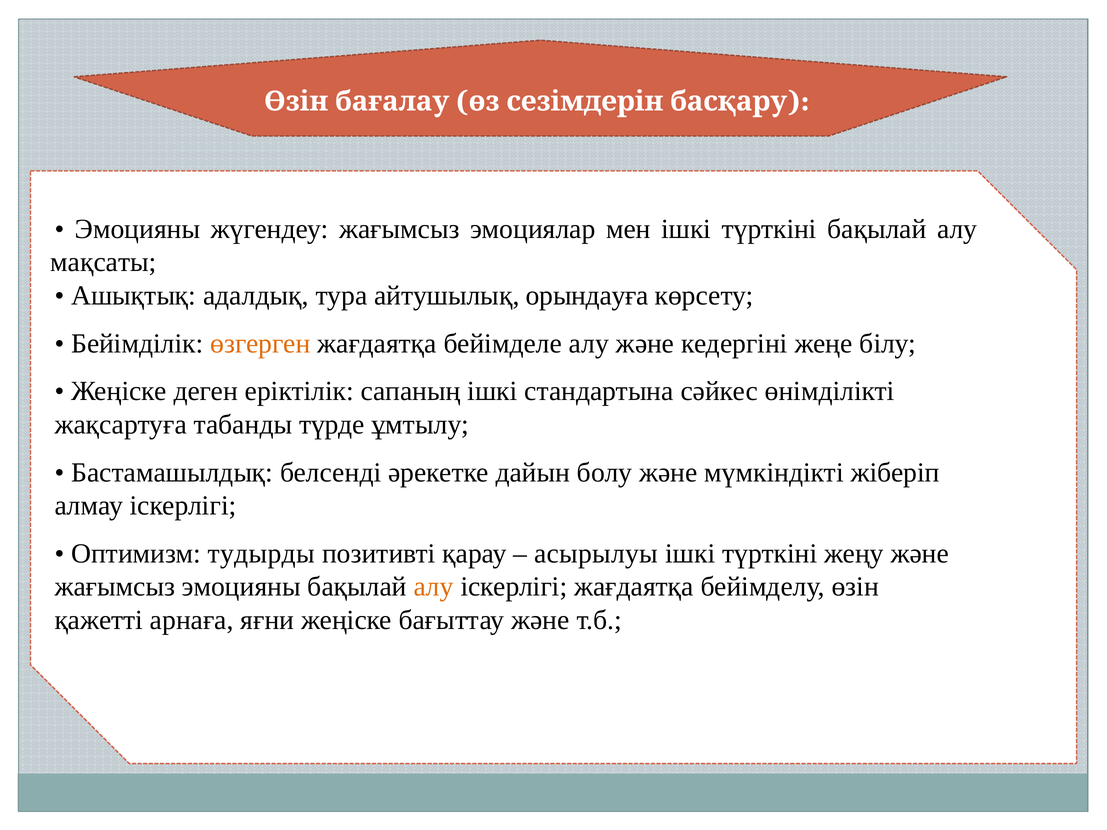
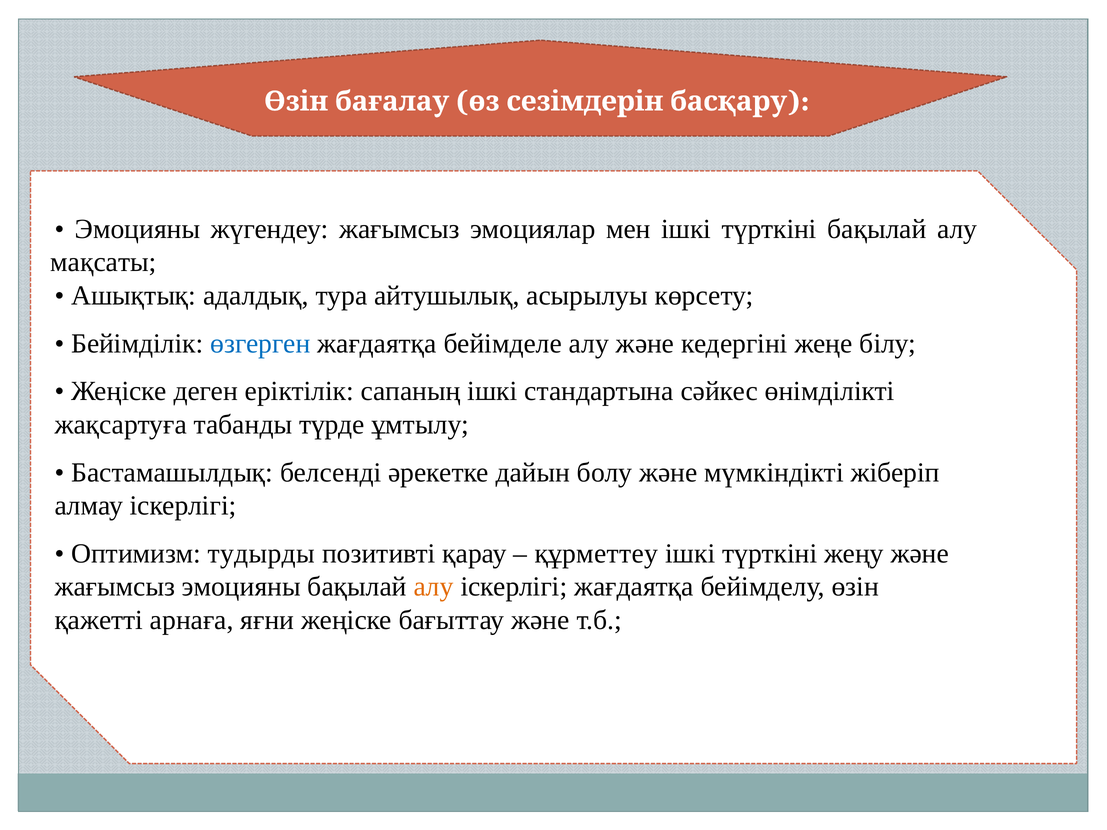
орындауға: орындауға -> асырылуы
өзгерген colour: orange -> blue
асырылуы: асырылуы -> құрметтеу
